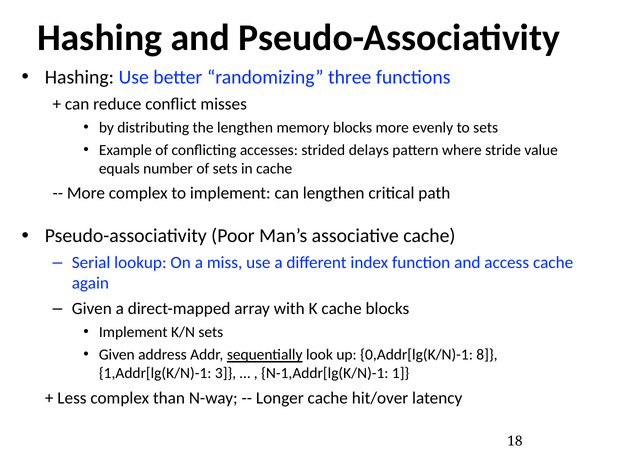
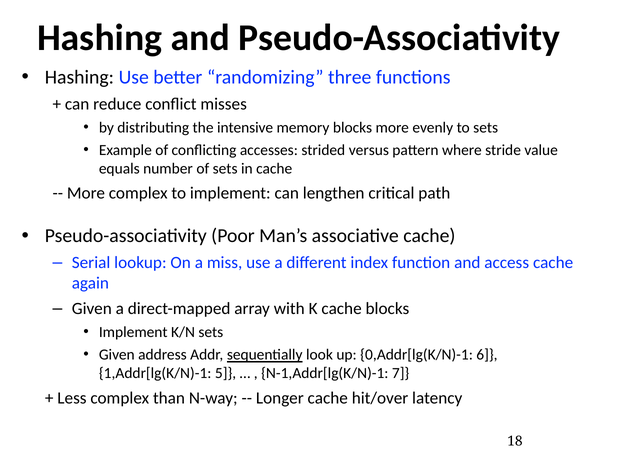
the lengthen: lengthen -> intensive
delays: delays -> versus
8: 8 -> 6
3: 3 -> 5
1: 1 -> 7
